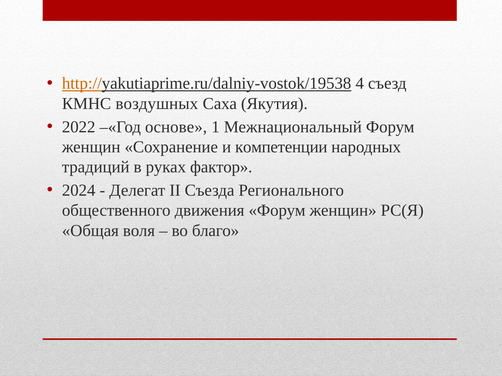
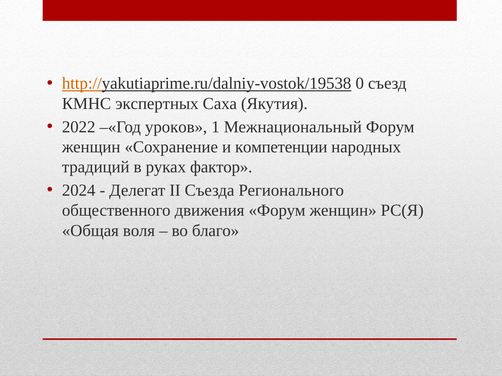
4: 4 -> 0
воздушных: воздушных -> экспертных
основе: основе -> уроков
